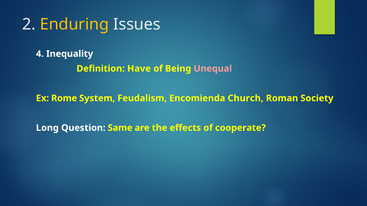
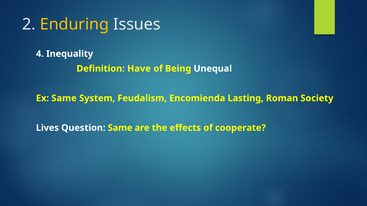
Unequal colour: pink -> white
Ex Rome: Rome -> Same
Church: Church -> Lasting
Long: Long -> Lives
